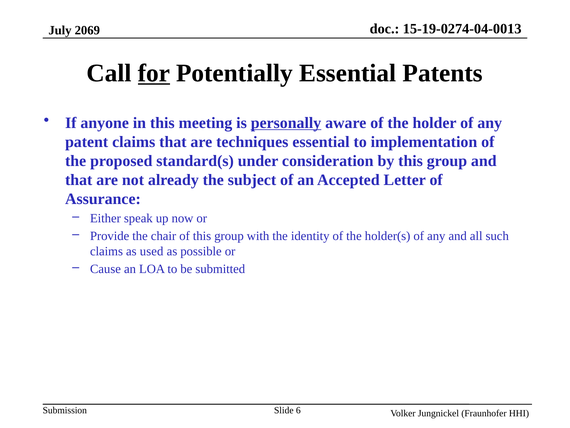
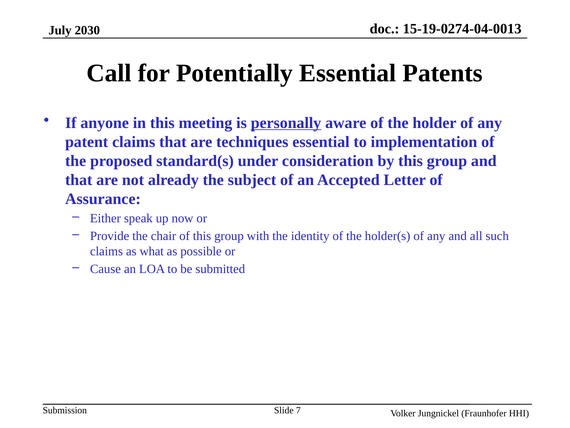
2069: 2069 -> 2030
for underline: present -> none
used: used -> what
6: 6 -> 7
